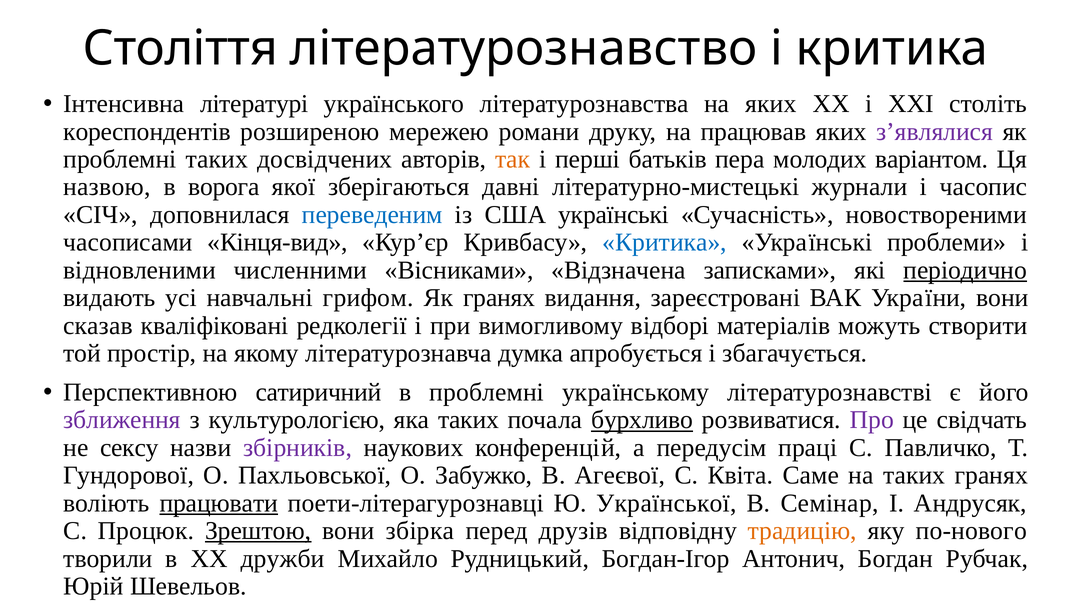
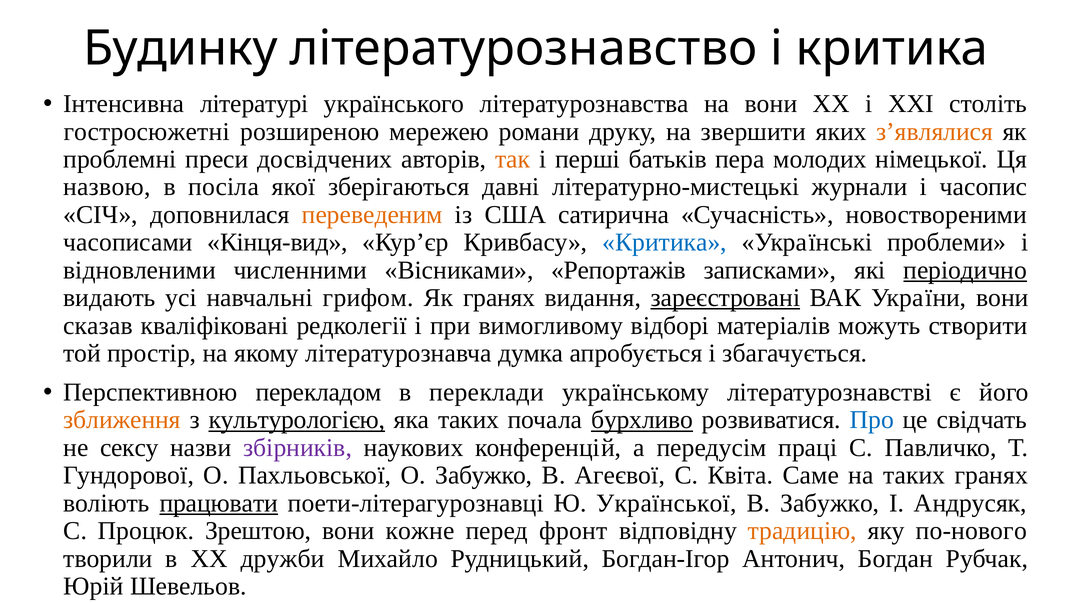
Століття: Століття -> Будинку
на яких: яких -> вони
кореспондентів: кореспондентів -> гостросюжетні
працював: працював -> звершити
з’являлися colour: purple -> orange
проблемні таких: таких -> преси
варіантом: варіантом -> німецької
ворога: ворога -> посіла
переведеним colour: blue -> orange
США українські: українські -> сатирична
Відзначена: Відзначена -> Репортажів
зареєстровані underline: none -> present
сатиричний: сатиричний -> перекладом
в проблемні: проблемні -> переклади
зближення colour: purple -> orange
культурологією underline: none -> present
Про colour: purple -> blue
В Семінар: Семінар -> Забужко
Зрештою underline: present -> none
збірка: збірка -> кожне
друзів: друзів -> фронт
